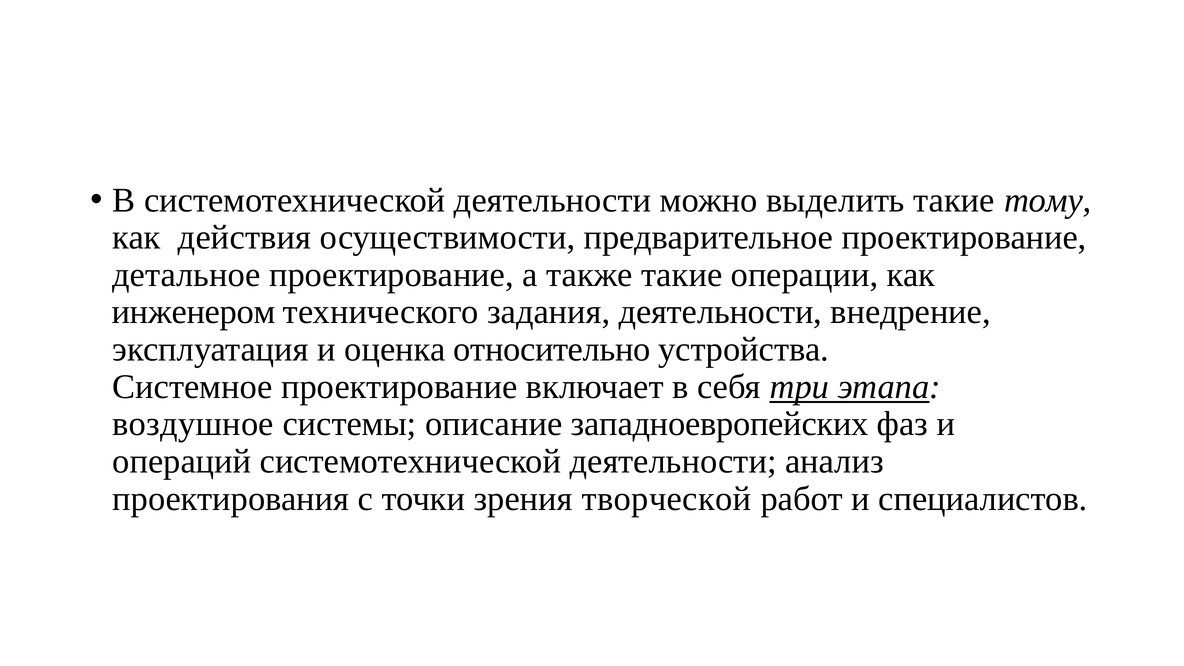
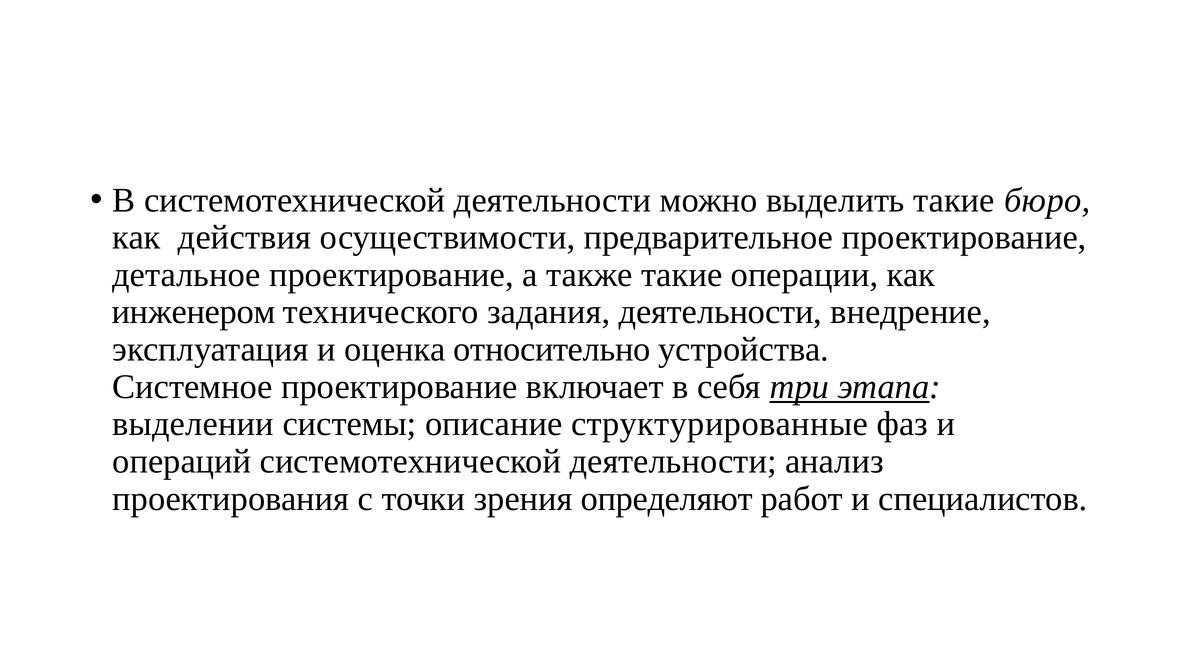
тому: тому -> бюро
воздушное: воздушное -> выделении
западноевропейских: западноевропейских -> структурированные
творческой: творческой -> определяют
